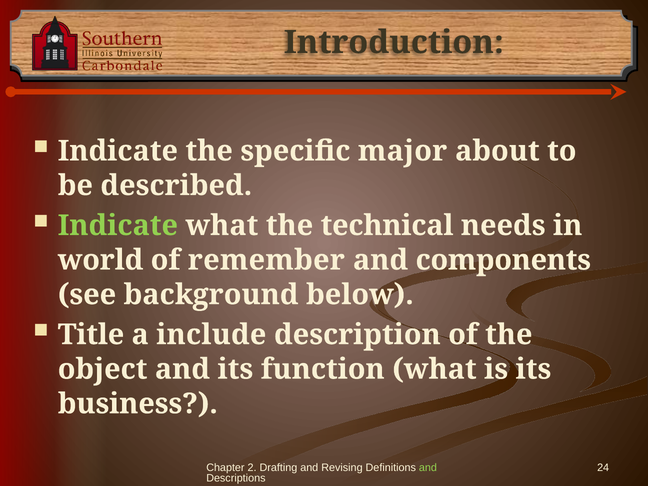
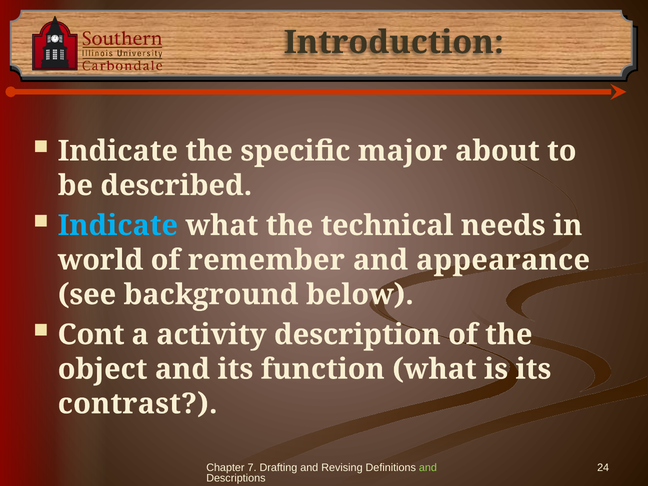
Indicate at (118, 226) colour: light green -> light blue
components: components -> appearance
Title: Title -> Cont
include: include -> activity
business: business -> contrast
2: 2 -> 7
